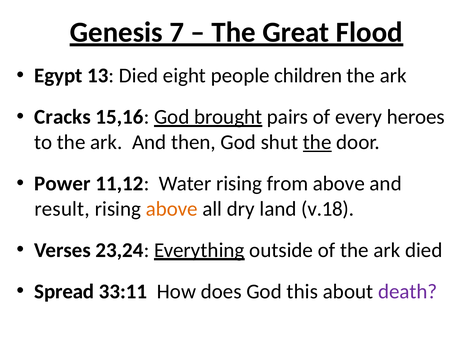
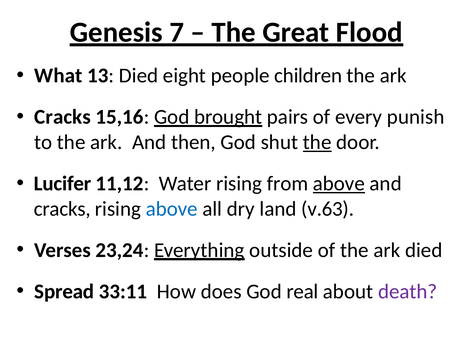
Egypt: Egypt -> What
heroes: heroes -> punish
Power: Power -> Lucifer
above at (339, 183) underline: none -> present
result at (62, 209): result -> cracks
above at (172, 209) colour: orange -> blue
v.18: v.18 -> v.63
this: this -> real
